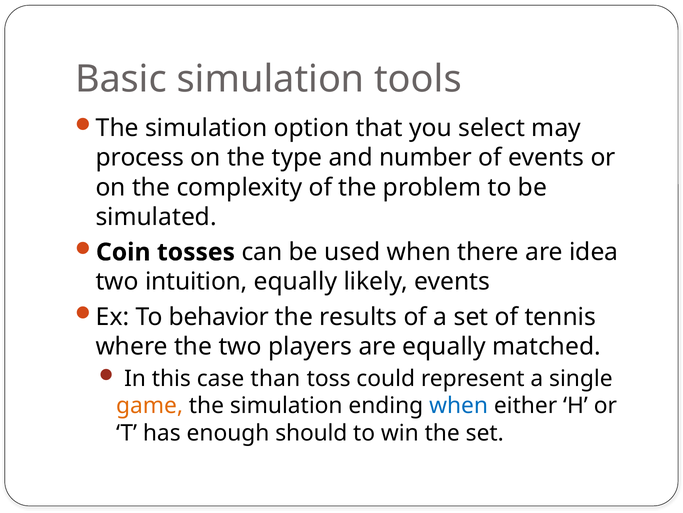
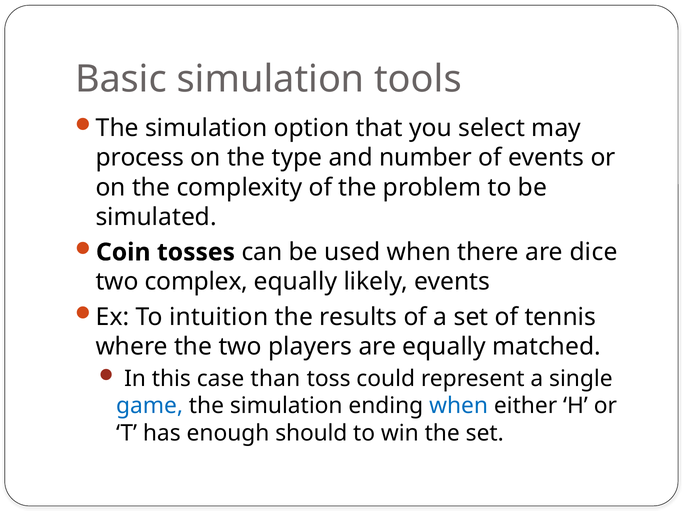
idea: idea -> dice
intuition: intuition -> complex
behavior: behavior -> intuition
game colour: orange -> blue
